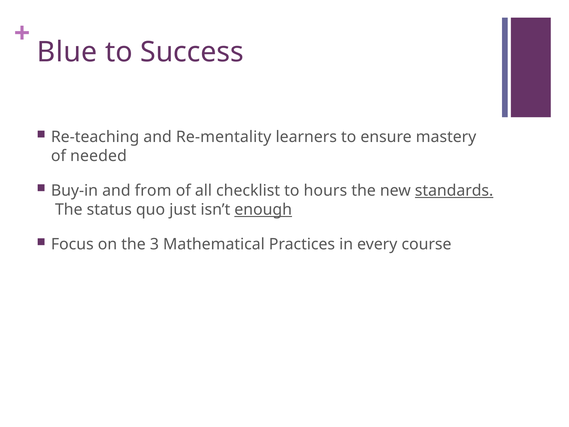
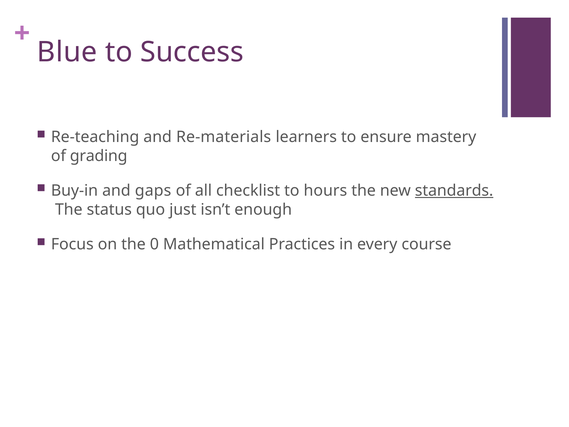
Re-mentality: Re-mentality -> Re-materials
needed: needed -> grading
from: from -> gaps
enough underline: present -> none
3: 3 -> 0
